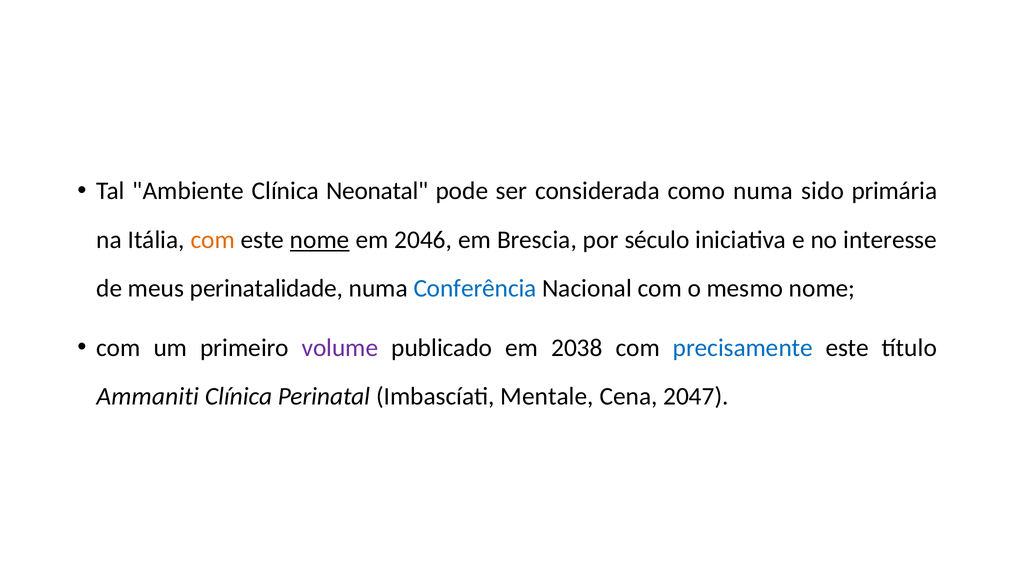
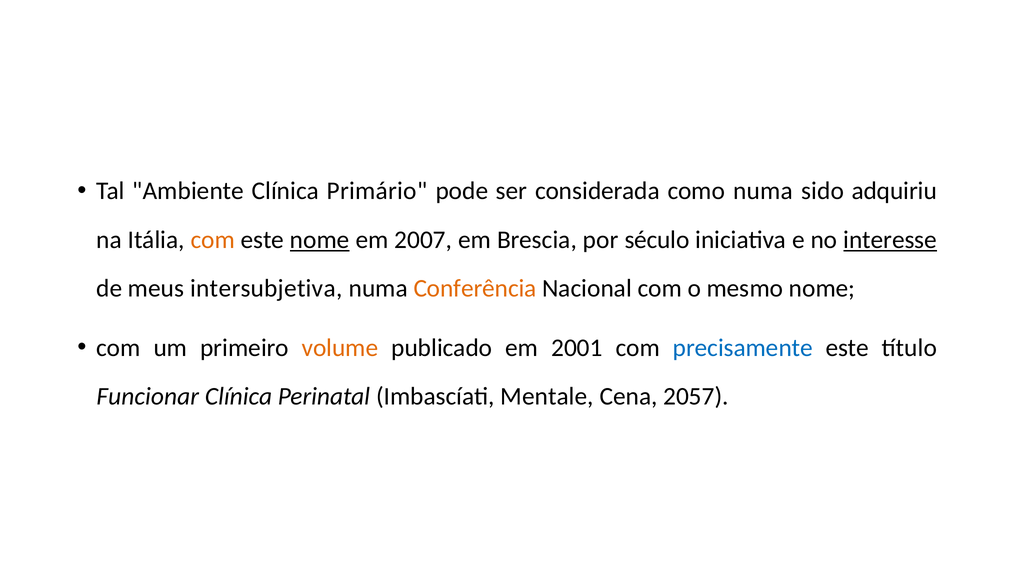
Neonatal: Neonatal -> Primário
primária: primária -> adquiriu
2046: 2046 -> 2007
interesse underline: none -> present
perinatalidade: perinatalidade -> intersubjetiva
Conferência colour: blue -> orange
volume colour: purple -> orange
2038: 2038 -> 2001
Ammaniti: Ammaniti -> Funcionar
2047: 2047 -> 2057
